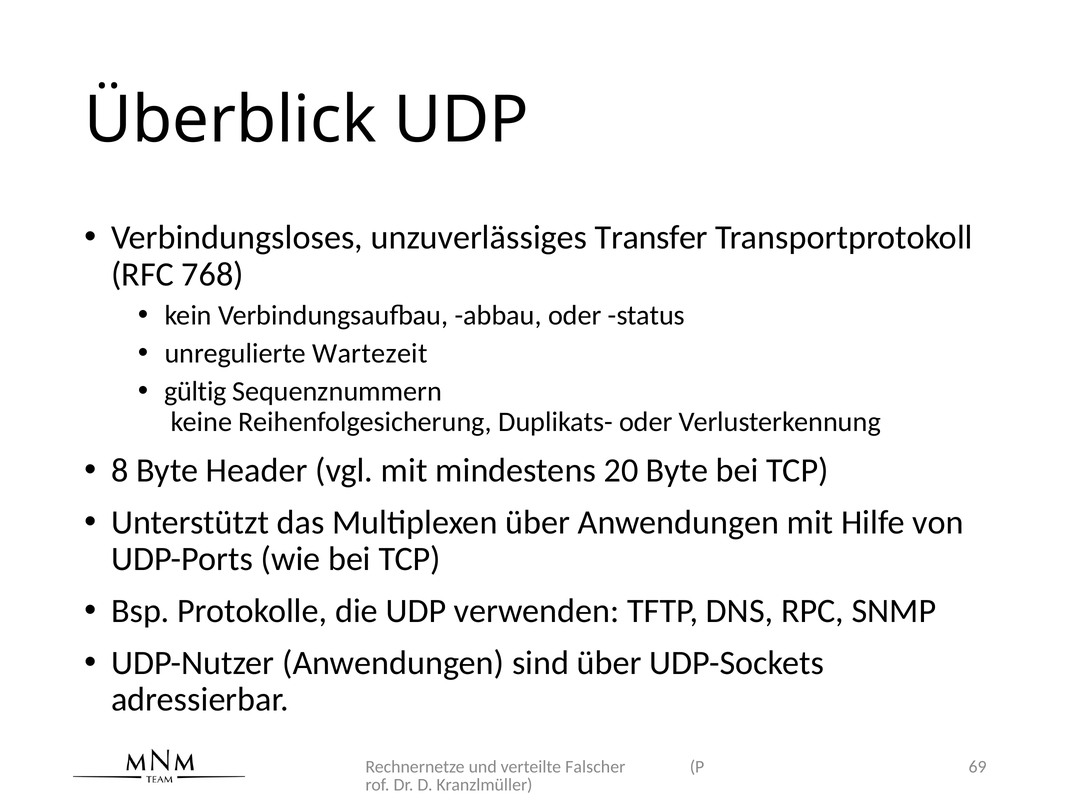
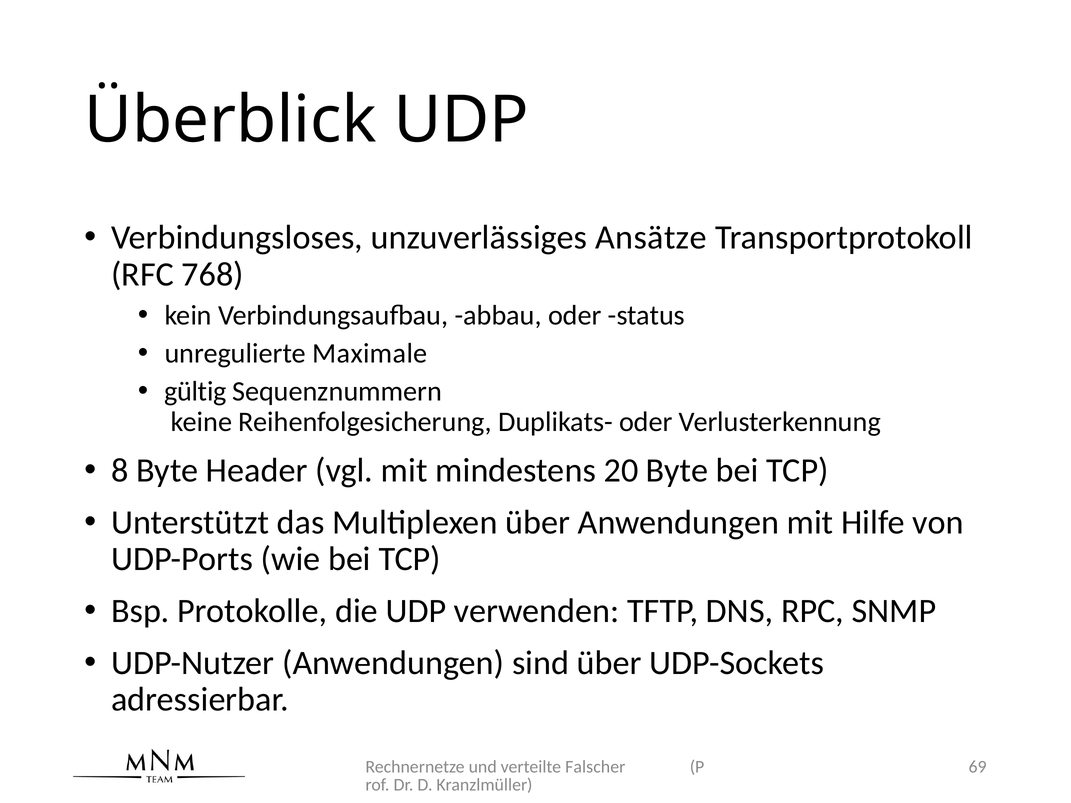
Transfer: Transfer -> Ansätze
Wartezeit: Wartezeit -> Maximale
